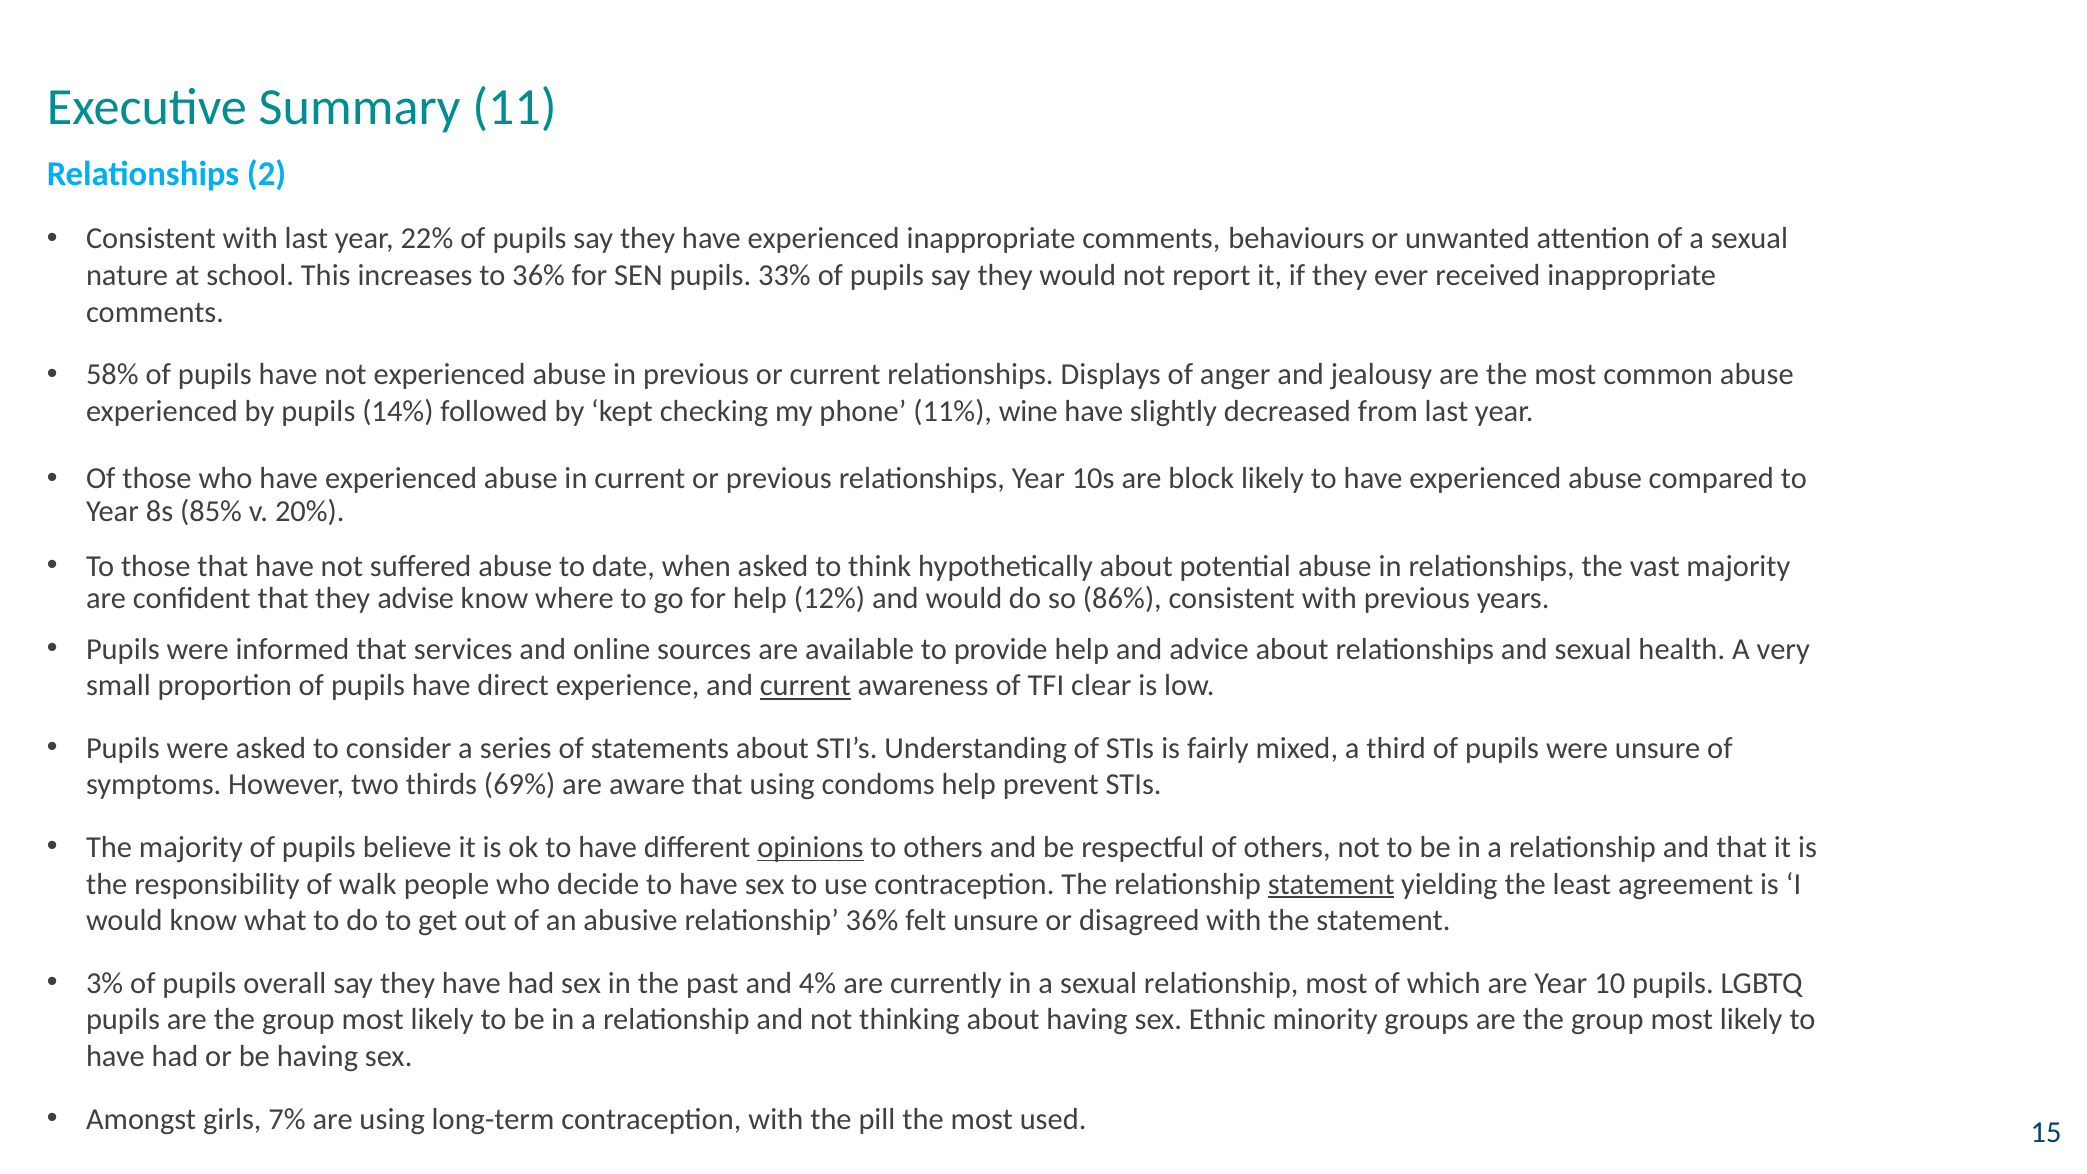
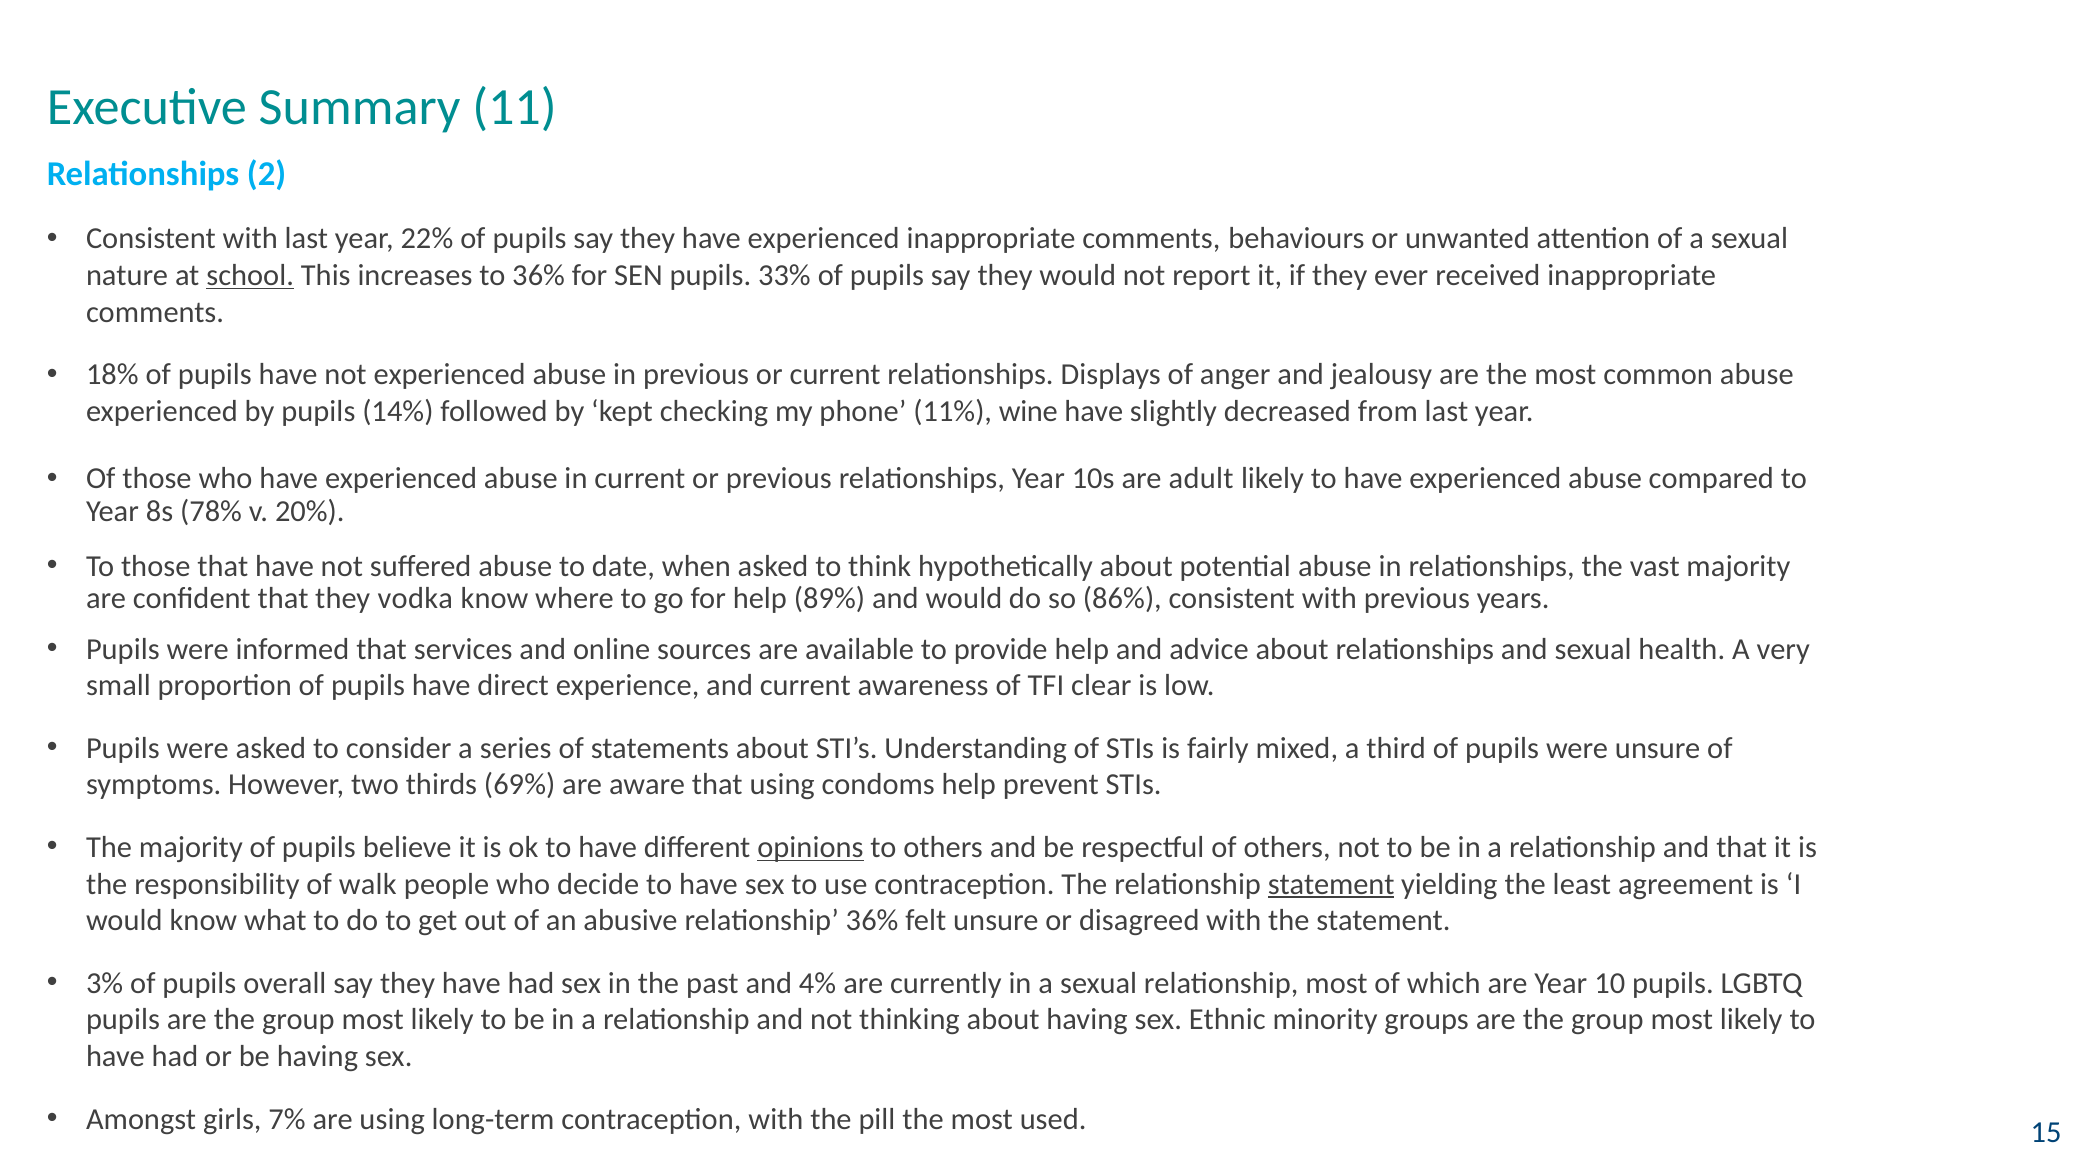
school underline: none -> present
58%: 58% -> 18%
block: block -> adult
85%: 85% -> 78%
advise: advise -> vodka
12%: 12% -> 89%
current at (805, 685) underline: present -> none
